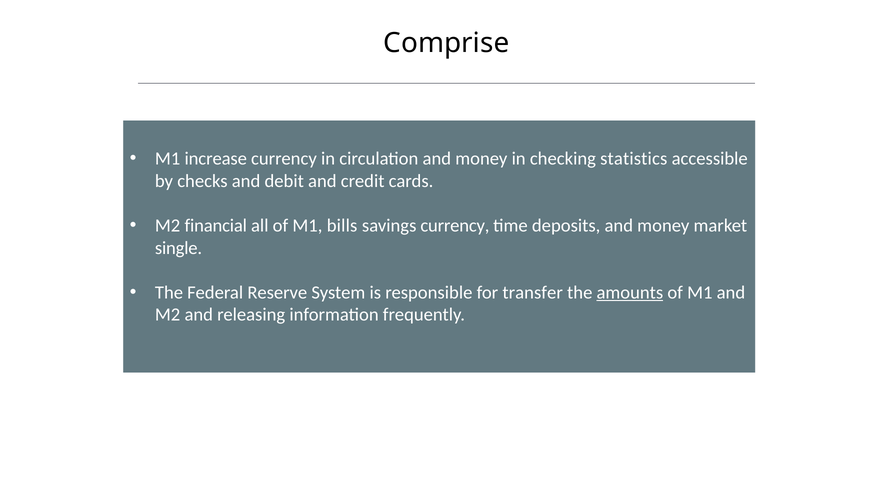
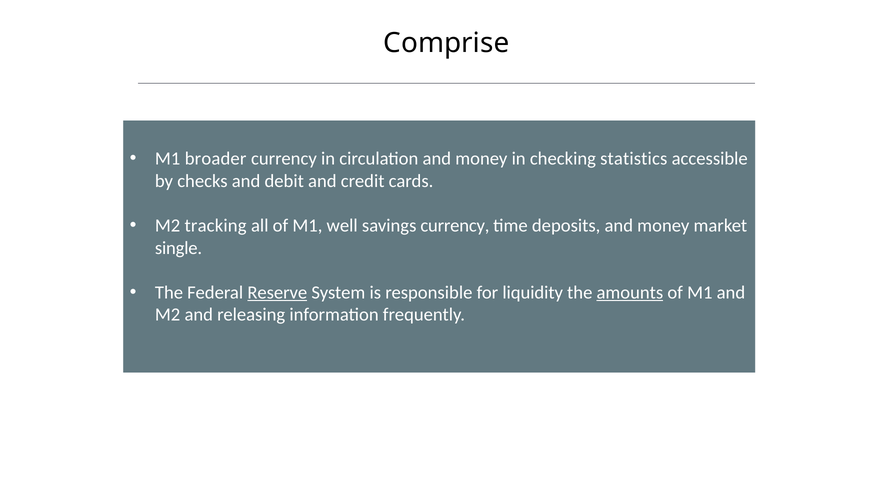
increase: increase -> broader
financial: financial -> tracking
bills: bills -> well
Reserve underline: none -> present
transfer: transfer -> liquidity
